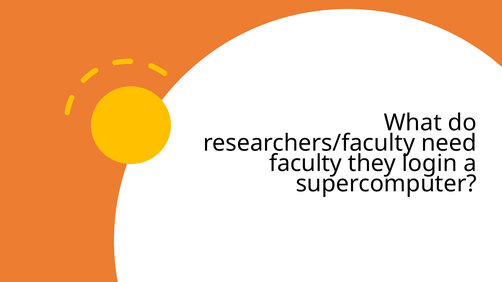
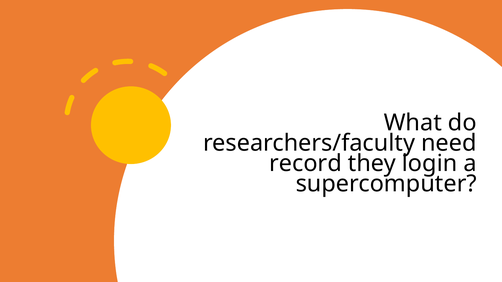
faculty: faculty -> record
